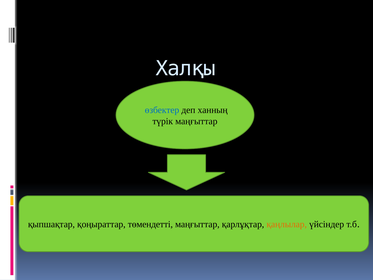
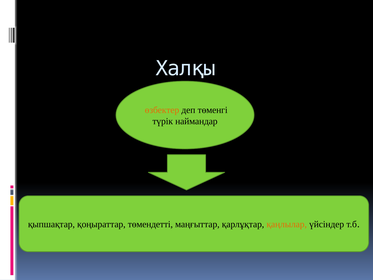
өзбектер colour: blue -> orange
ханның: ханның -> төменгі
түрік маңғыттар: маңғыттар -> наймандар
